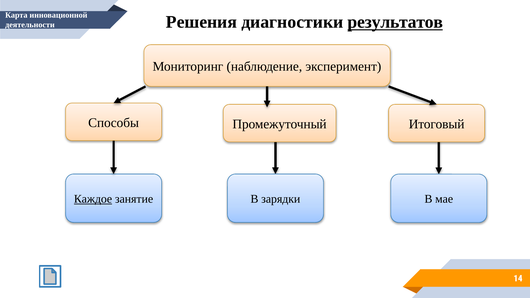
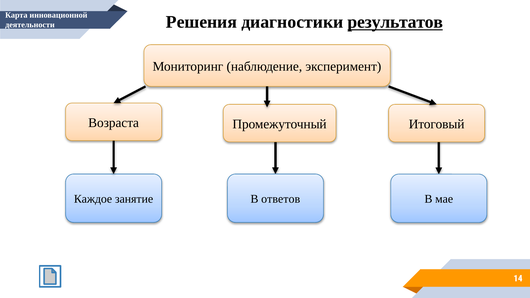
Способы: Способы -> Возраста
Каждое underline: present -> none
зарядки: зарядки -> ответов
